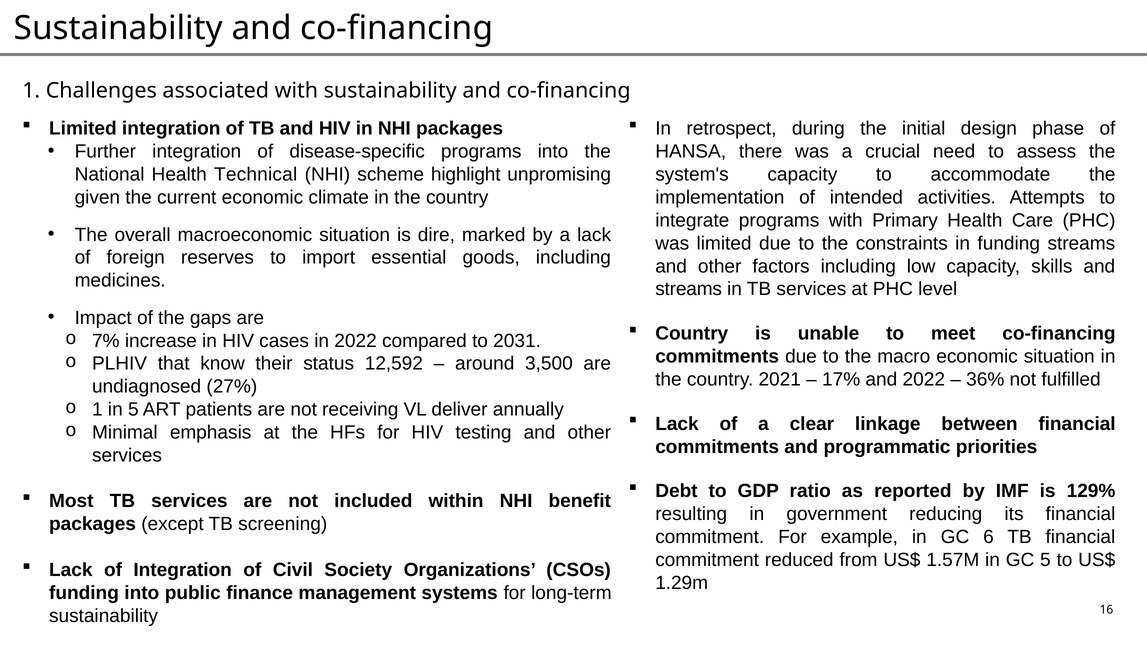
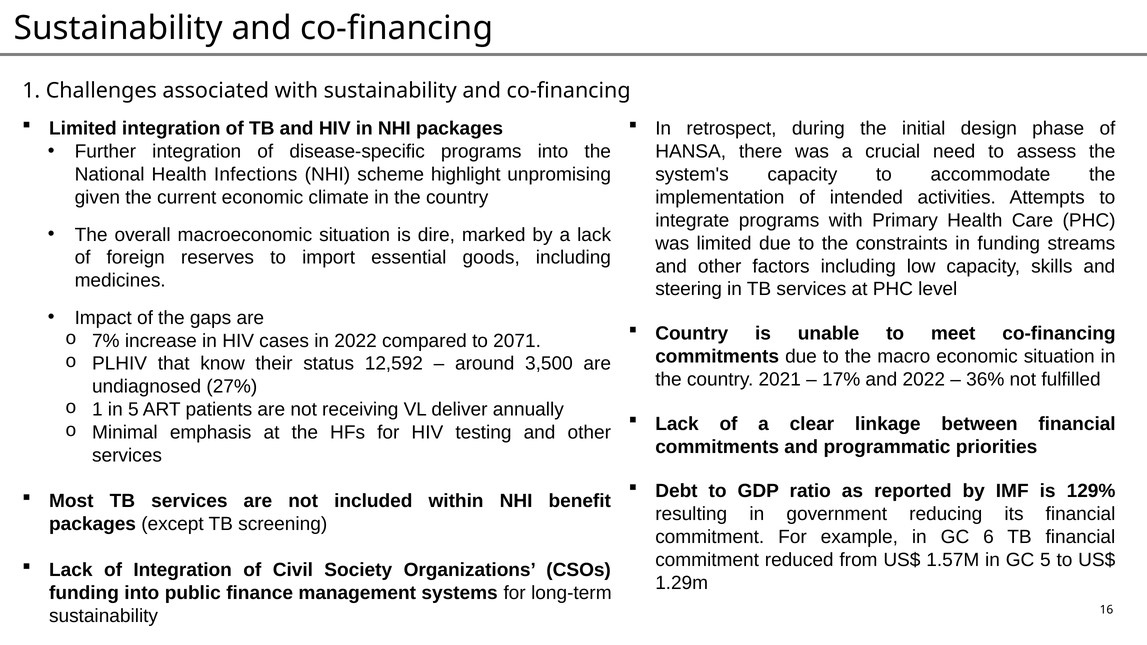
Technical: Technical -> Infections
streams at (689, 289): streams -> steering
2031: 2031 -> 2071
